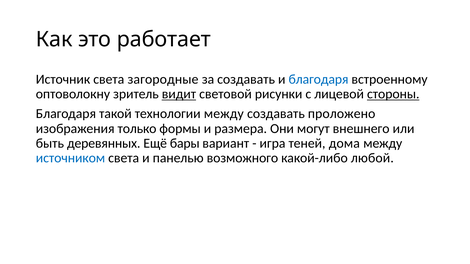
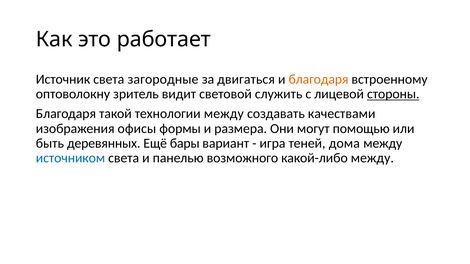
за создавать: создавать -> двигаться
благодаря at (319, 79) colour: blue -> orange
видит underline: present -> none
рисунки: рисунки -> служить
проложено: проложено -> качествами
только: только -> офисы
внешнего: внешнего -> помощью
какой-либо любой: любой -> между
